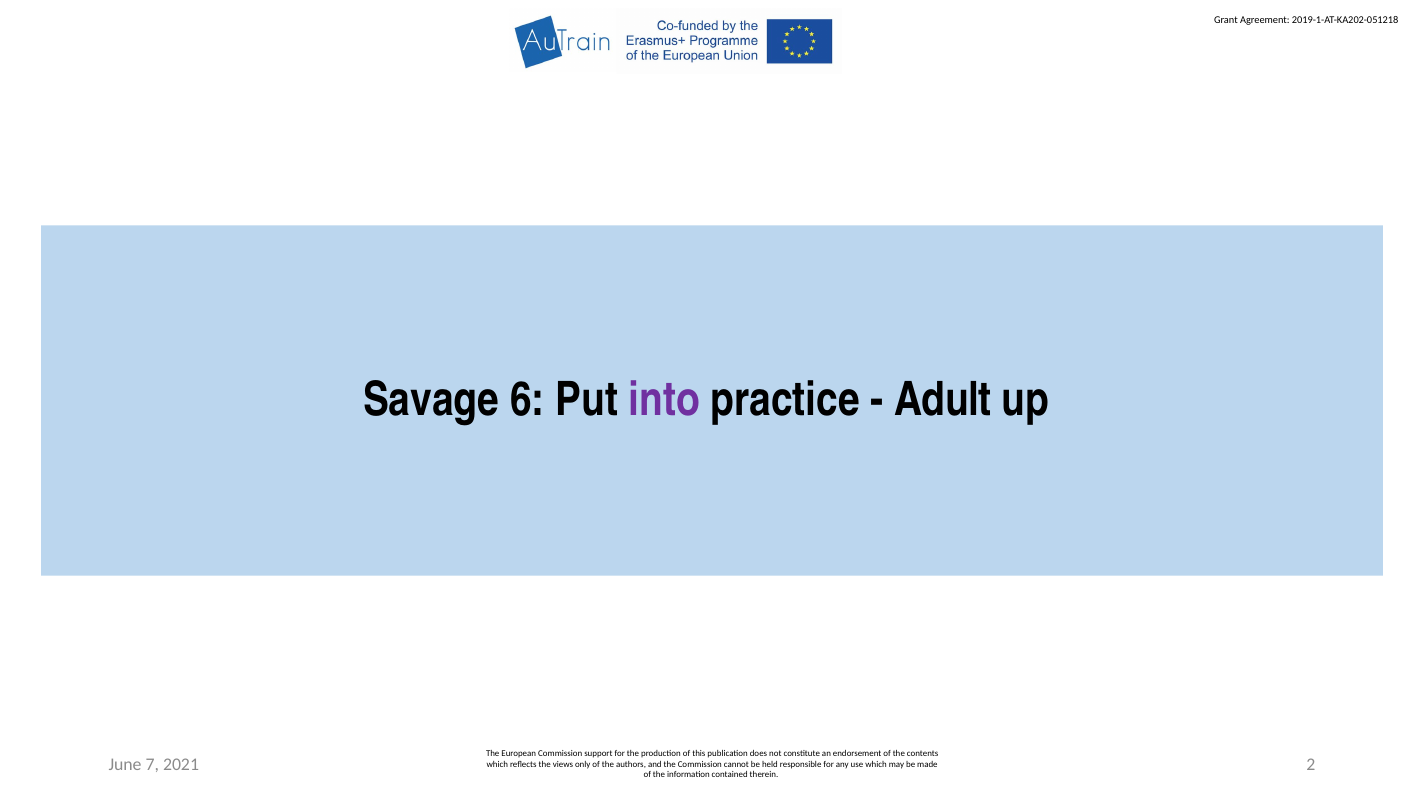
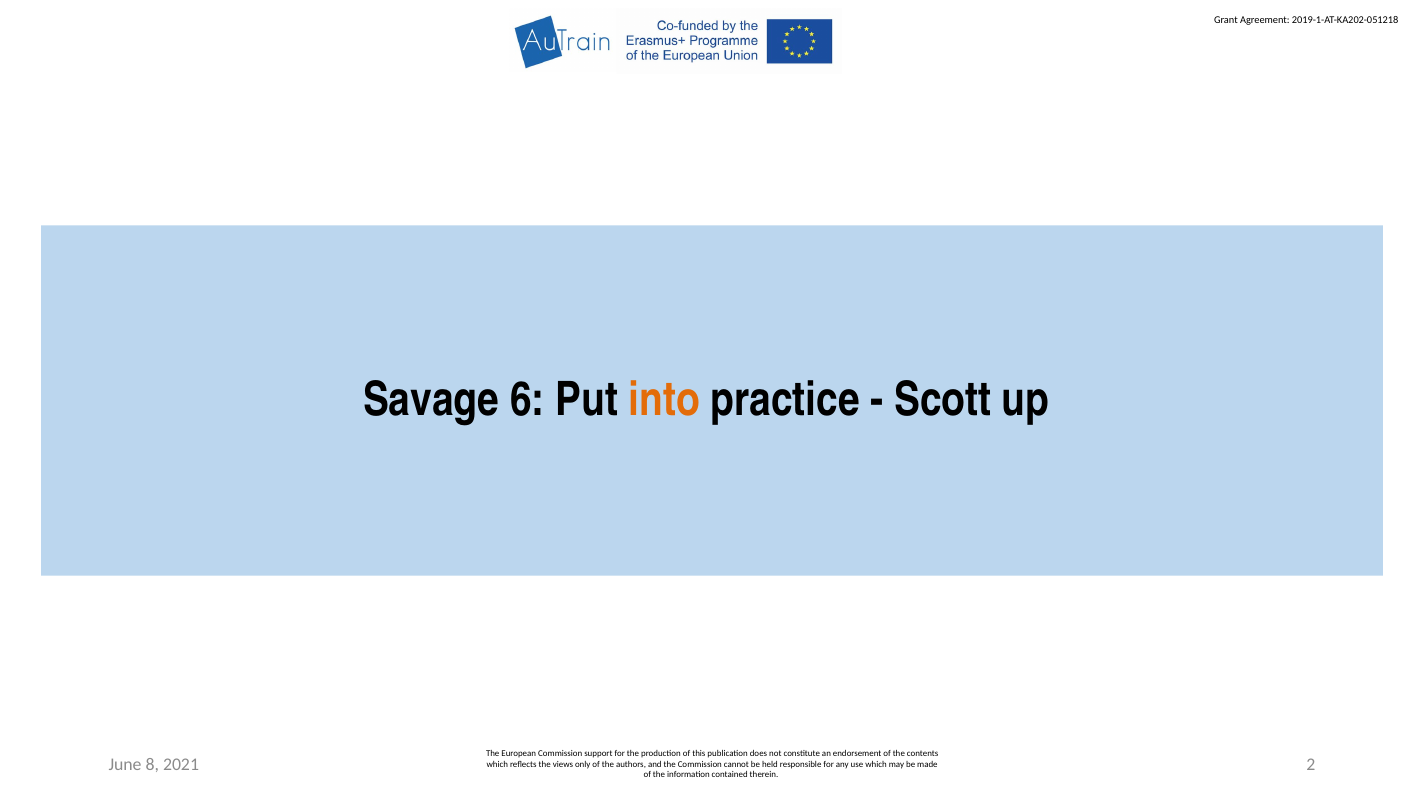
into colour: purple -> orange
Adult: Adult -> Scott
7: 7 -> 8
